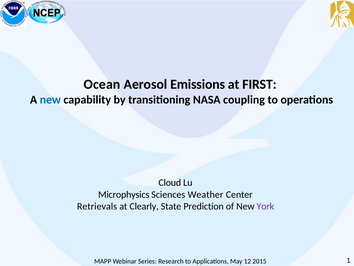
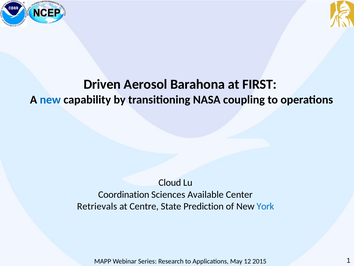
Ocean: Ocean -> Driven
Emissions: Emissions -> Barahona
Microphysics: Microphysics -> Coordination
Weather: Weather -> Available
Clearly: Clearly -> Centre
York colour: purple -> blue
